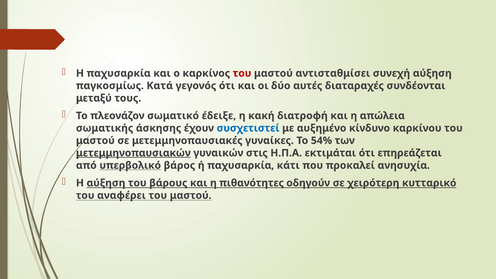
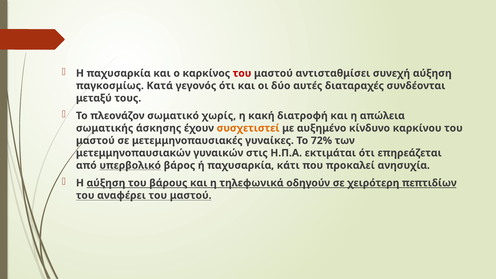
έδειξε: έδειξε -> χωρίς
συσχετιστεί colour: blue -> orange
54%: 54% -> 72%
μετεμμηνοπαυσιακών underline: present -> none
πιθανότητες: πιθανότητες -> τηλεφωνικά
κυτταρικό: κυτταρικό -> πεπτιδίων
